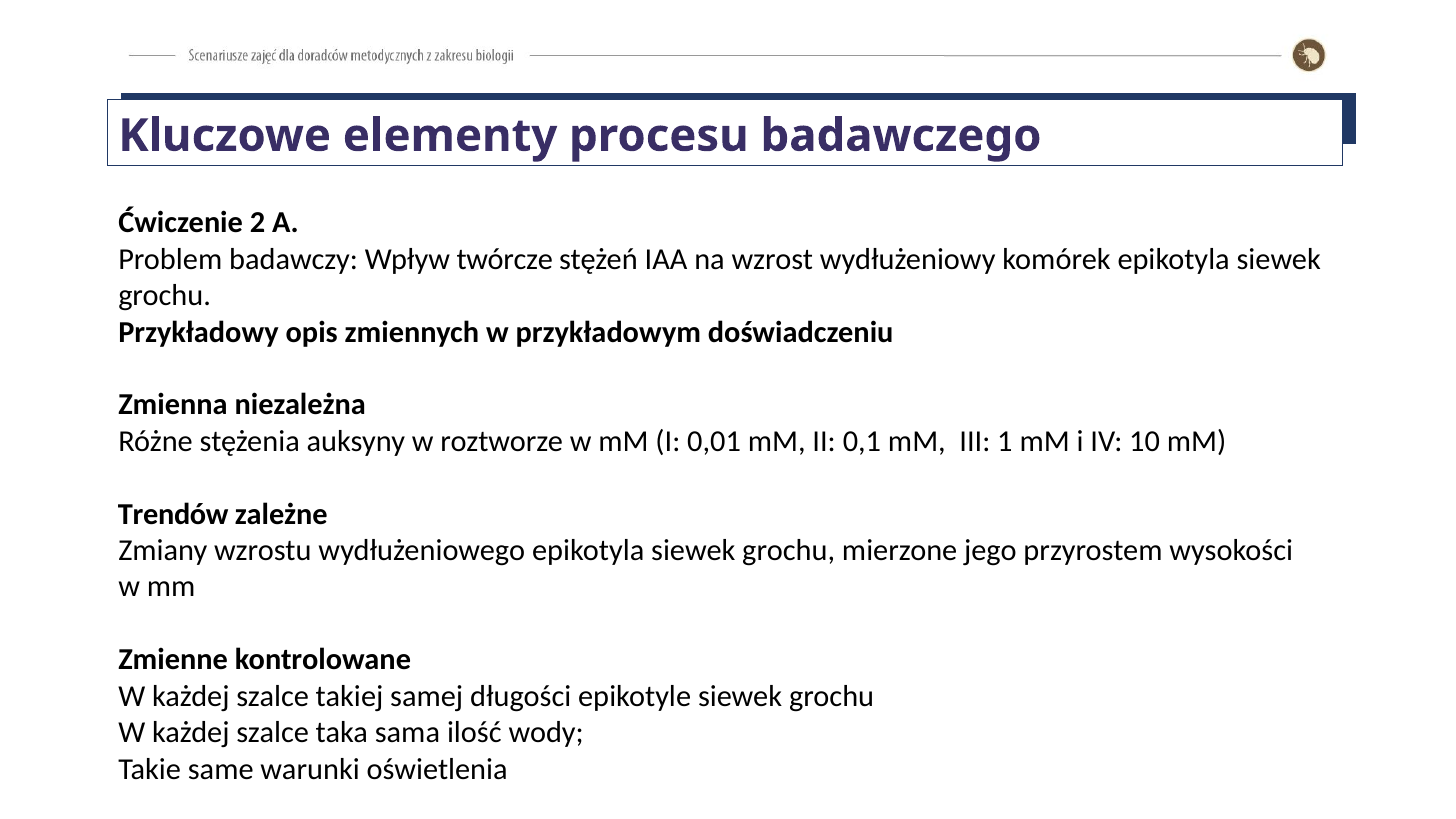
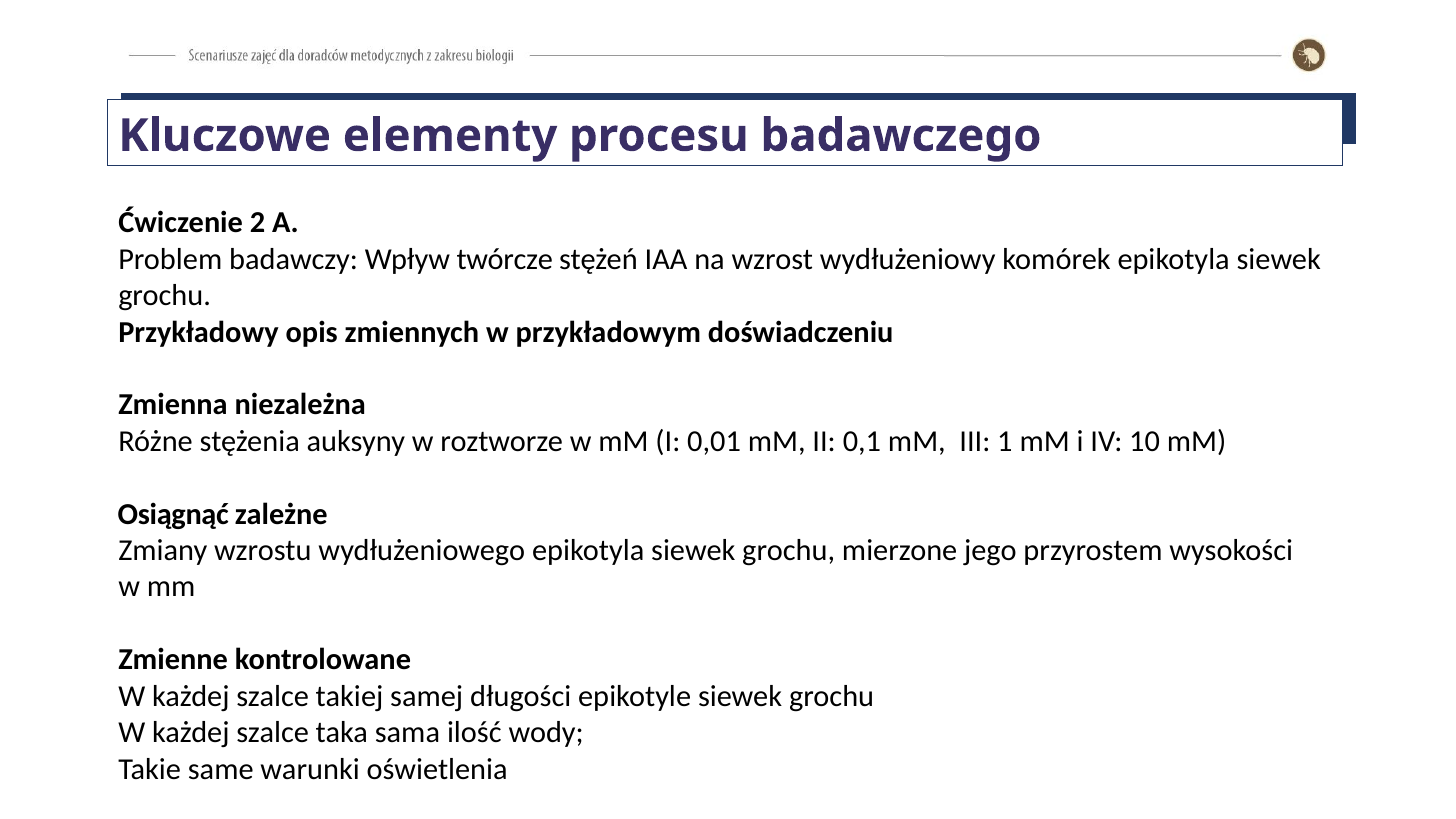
Trendów: Trendów -> Osiągnąć
